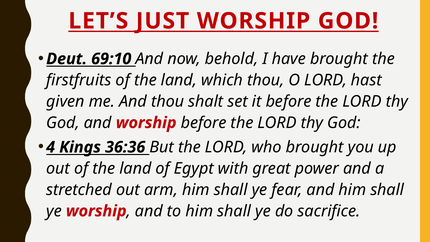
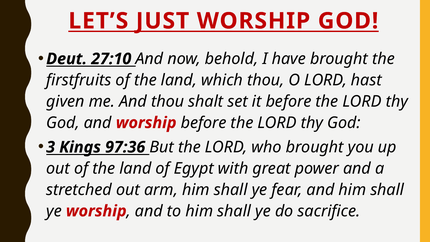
69:10: 69:10 -> 27:10
4: 4 -> 3
36:36: 36:36 -> 97:36
